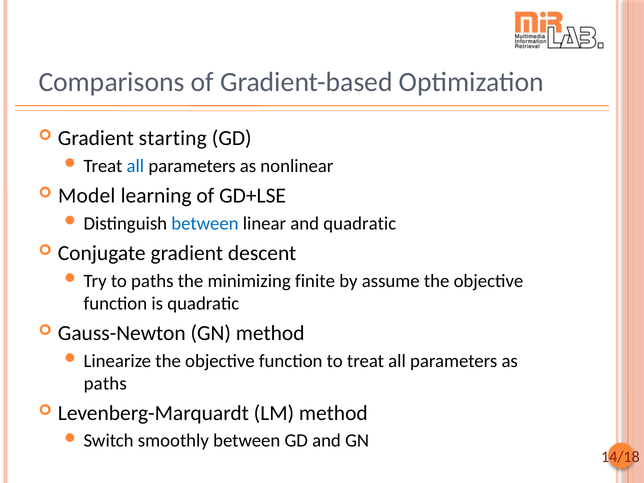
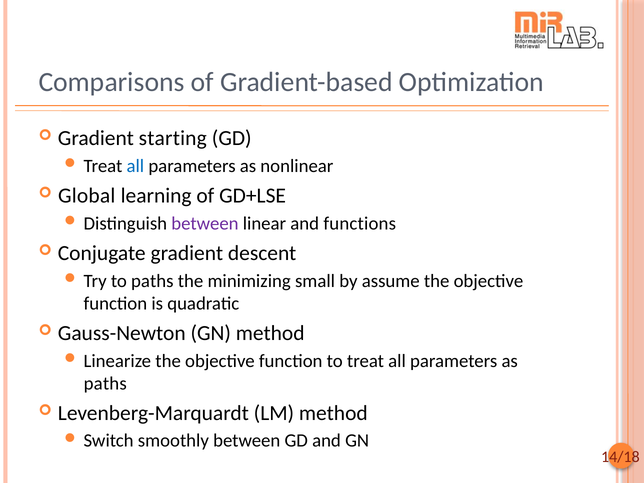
Model: Model -> Global
between at (205, 223) colour: blue -> purple
and quadratic: quadratic -> functions
finite: finite -> small
